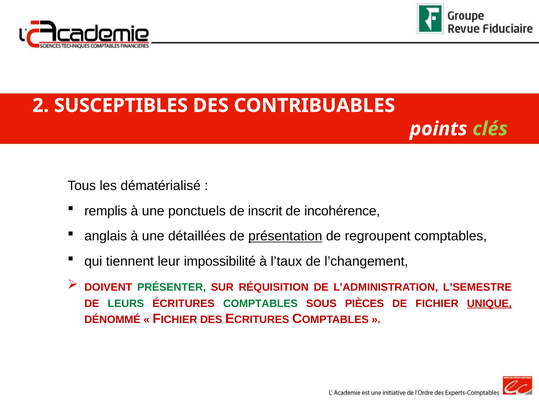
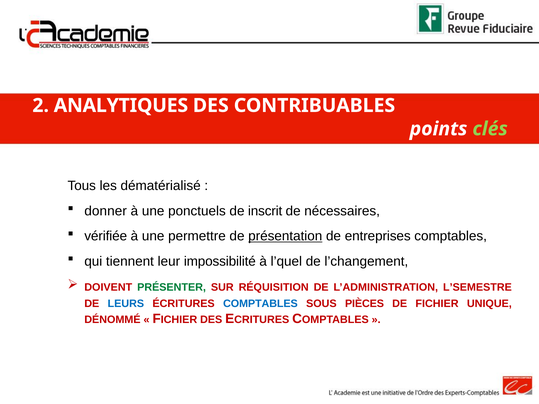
SUSCEPTIBLES: SUSCEPTIBLES -> ANALYTIQUES
remplis: remplis -> donner
incohérence: incohérence -> nécessaires
anglais: anglais -> vérifiée
détaillées: détaillées -> permettre
regroupent: regroupent -> entreprises
l’taux: l’taux -> l’quel
LEURS colour: green -> blue
COMPTABLES at (260, 304) colour: green -> blue
UNIQUE underline: present -> none
